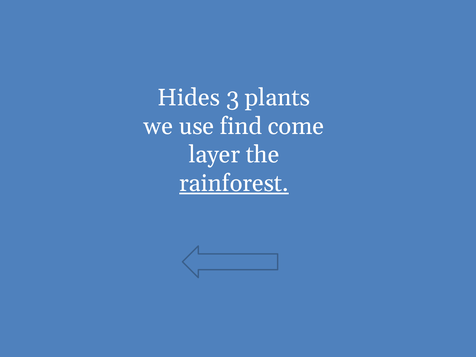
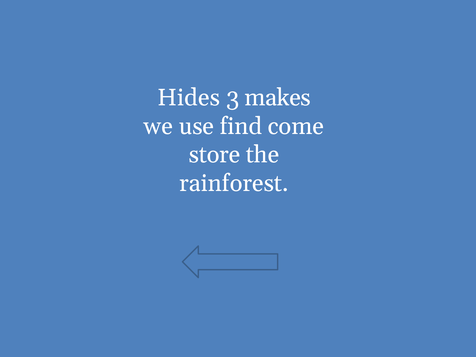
plants: plants -> makes
layer: layer -> store
rainforest underline: present -> none
